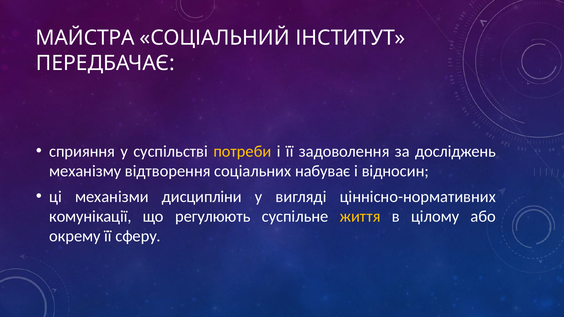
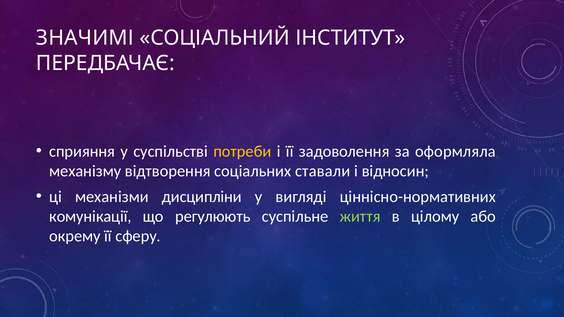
МАЙСТРА: МАЙСТРА -> ЗНАЧИМІ
досліджень: досліджень -> оформляла
набуває: набуває -> ставали
життя colour: yellow -> light green
